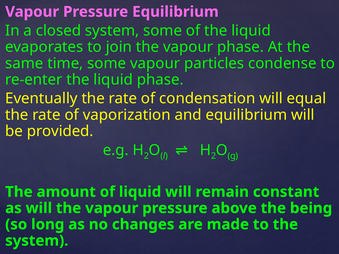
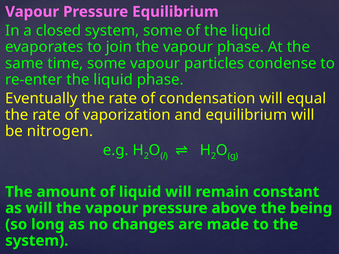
provided: provided -> nitrogen
